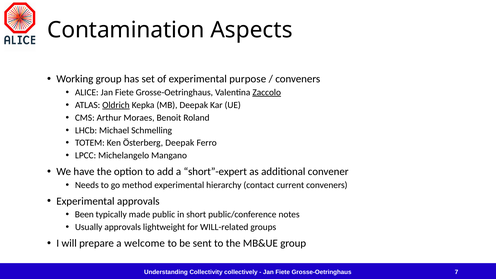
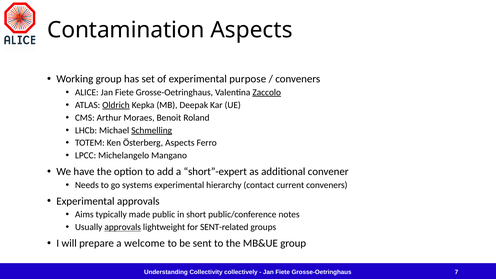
Schmelling underline: none -> present
Österberg Deepak: Deepak -> Aspects
method: method -> systems
Been: Been -> Aims
approvals at (123, 227) underline: none -> present
WILL-related: WILL-related -> SENT-related
